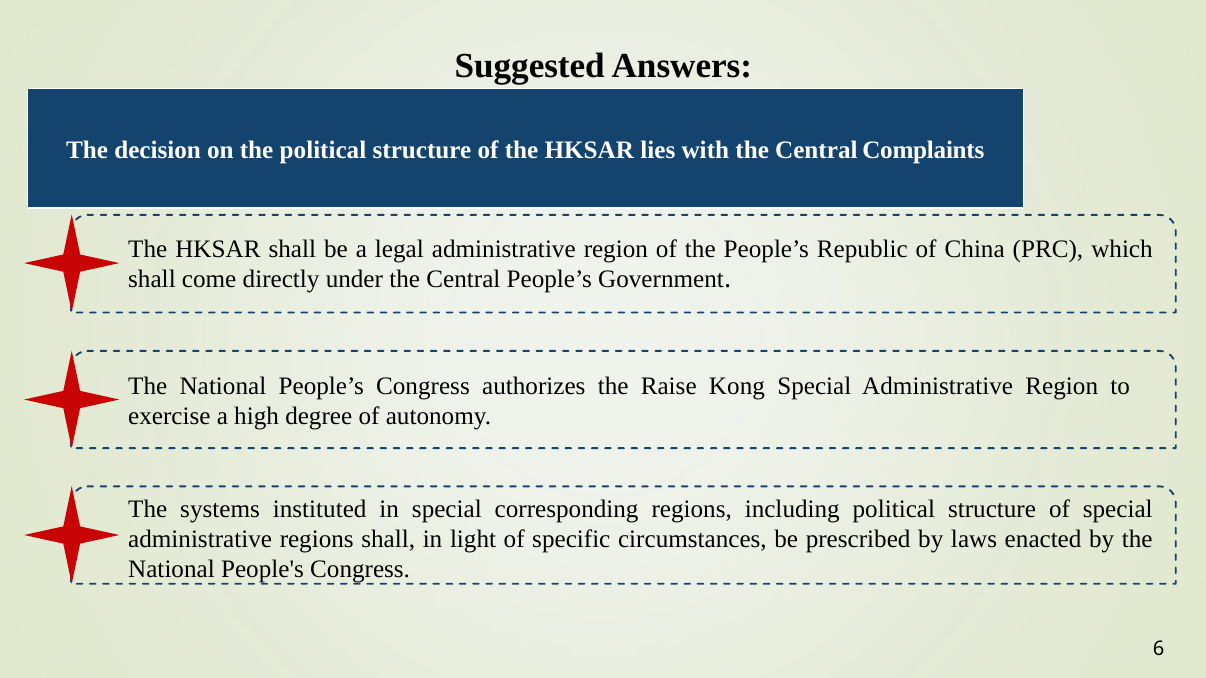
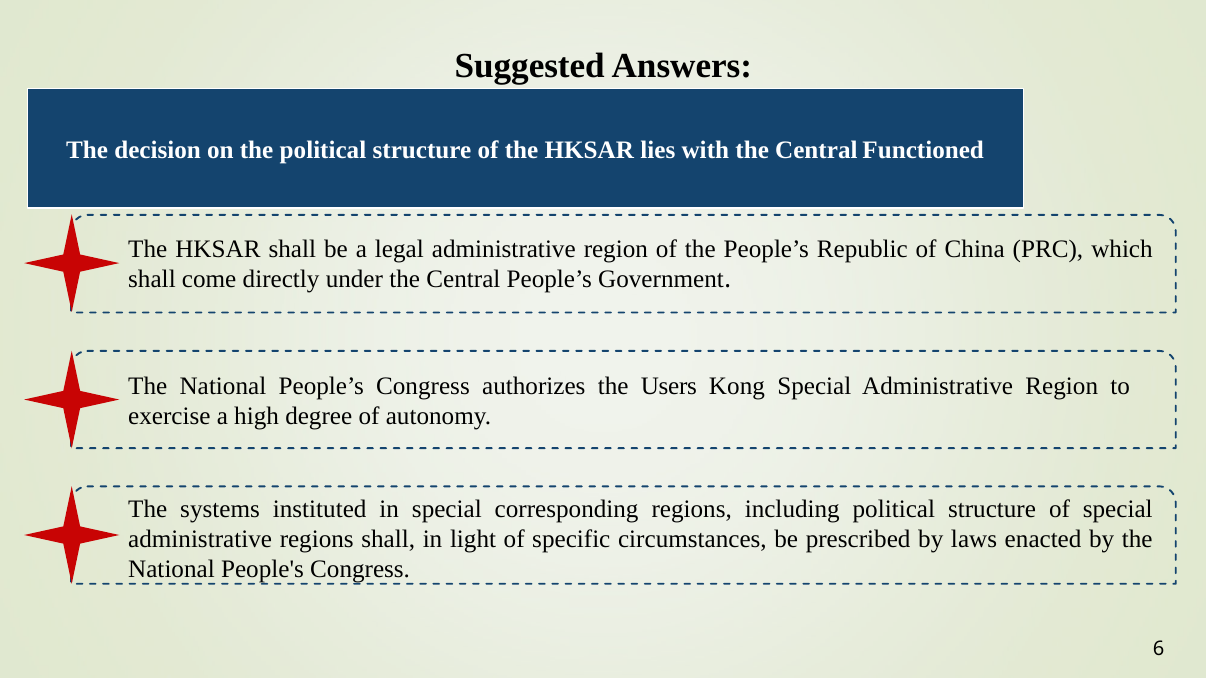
Complaints: Complaints -> Functioned
Raise: Raise -> Users
